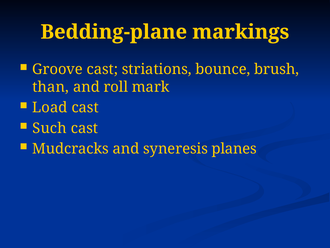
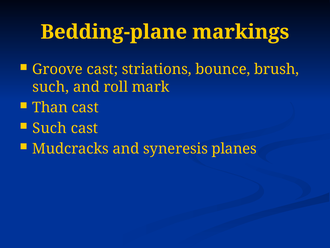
than at (51, 87): than -> such
Load: Load -> Than
